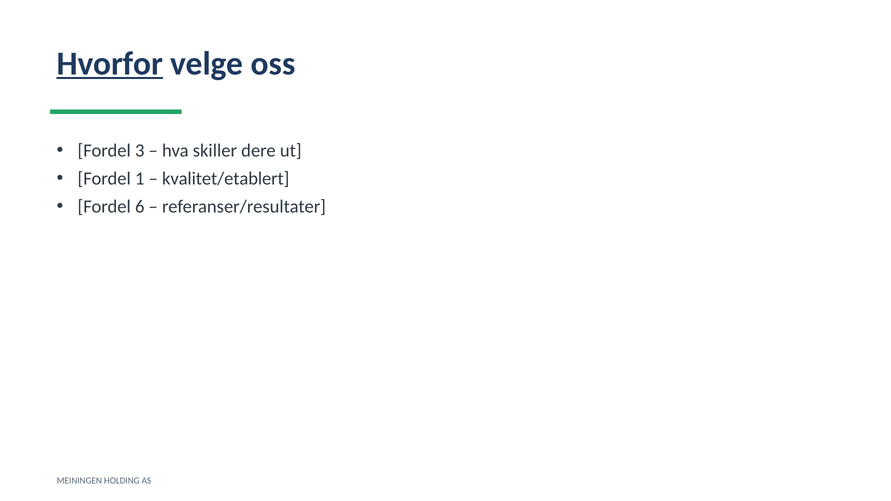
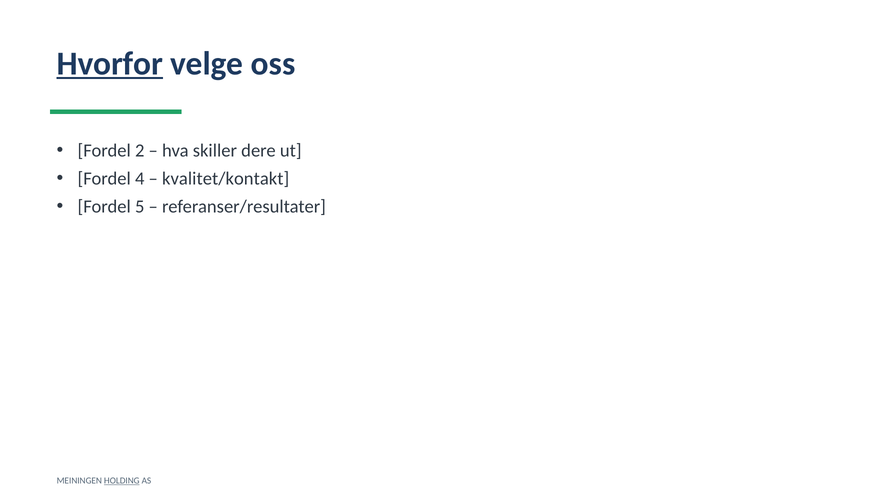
3: 3 -> 2
1: 1 -> 4
kvalitet/etablert: kvalitet/etablert -> kvalitet/kontakt
6: 6 -> 5
HOLDING underline: none -> present
